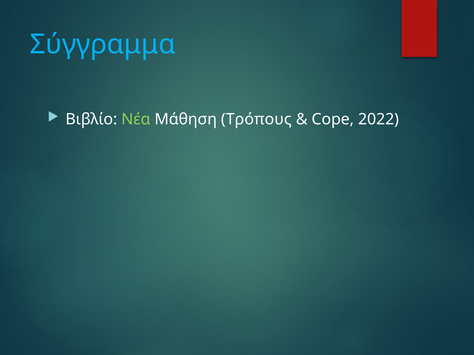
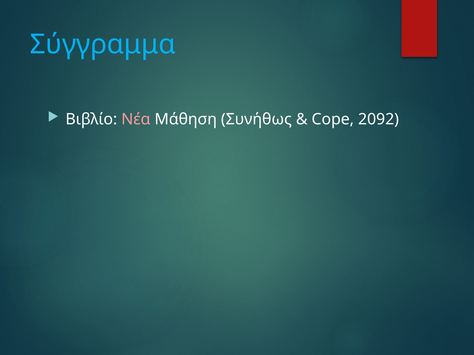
Νέα colour: light green -> pink
Τρόπους: Τρόπους -> Συνήθως
2022: 2022 -> 2092
